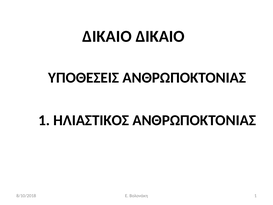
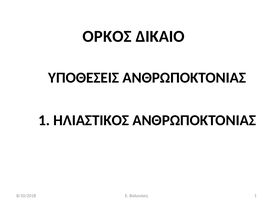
ΔΙΚΑΙΟ at (107, 36): ΔΙΚΑΙΟ -> ΟΡΚΟΣ
